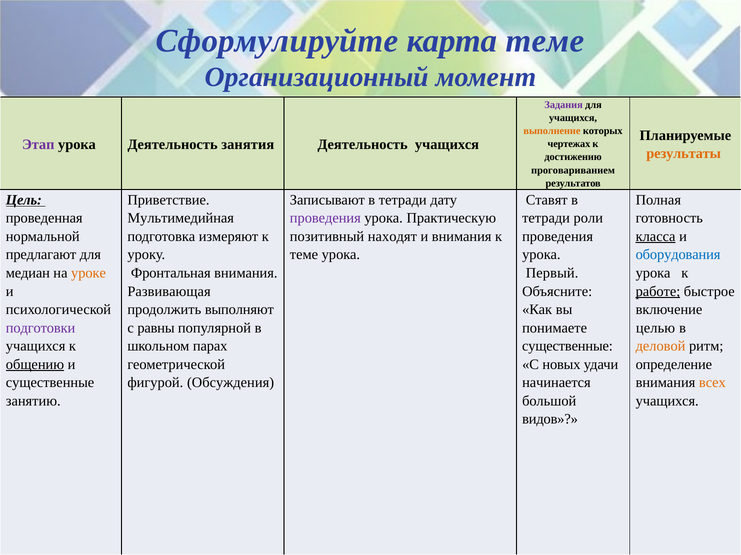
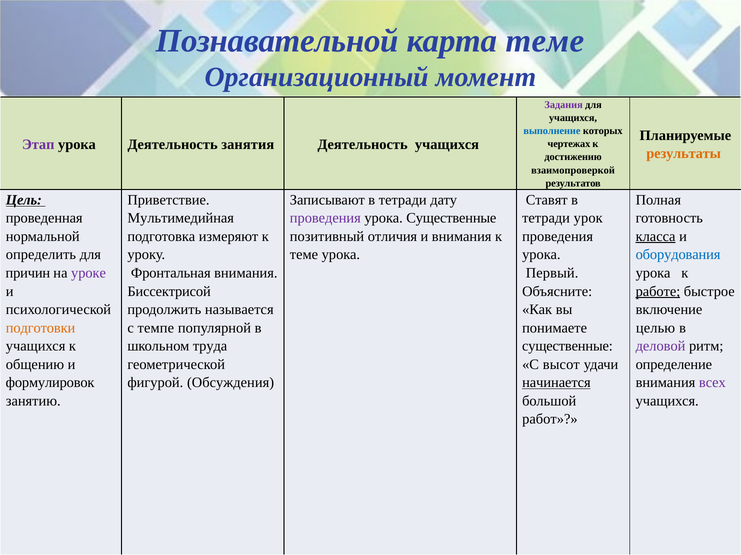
Сформулируйте: Сформулируйте -> Познавательной
выполнение colour: orange -> blue
проговариванием: проговариванием -> взаимопроверкой
урока Практическую: Практическую -> Существенные
роли: роли -> урок
находят: находят -> отличия
предлагают: предлагают -> определить
медиан: медиан -> причин
уроке colour: orange -> purple
Развивающая: Развивающая -> Биссектрисой
выполняют: выполняют -> называется
подготовки colour: purple -> orange
равны: равны -> темпе
парах: парах -> труда
деловой colour: orange -> purple
общению underline: present -> none
новых: новых -> высот
существенные at (50, 383): существенные -> формулировок
начинается underline: none -> present
всех colour: orange -> purple
видов: видов -> работ
